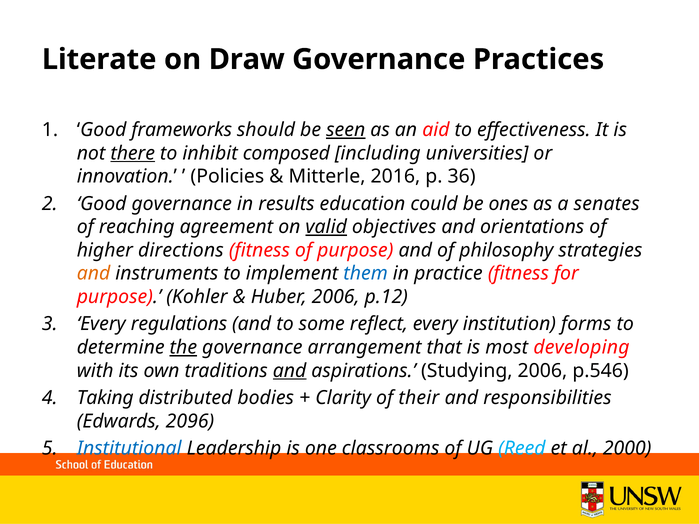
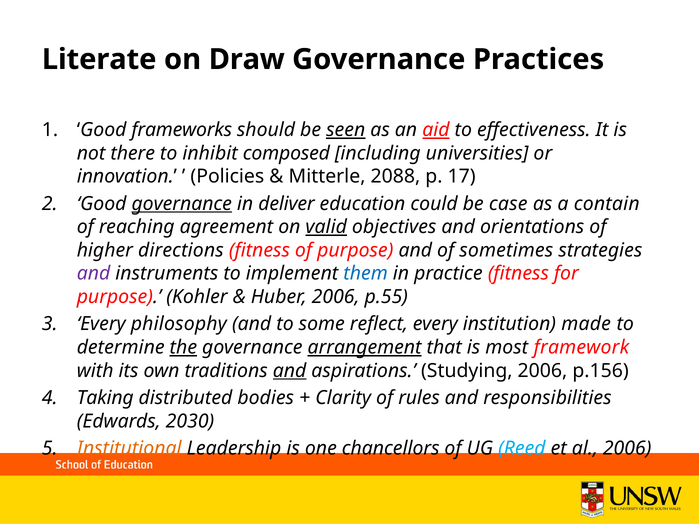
aid underline: none -> present
there underline: present -> none
2016: 2016 -> 2088
36: 36 -> 17
governance at (182, 204) underline: none -> present
results: results -> deliver
ones: ones -> case
senates: senates -> contain
philosophy: philosophy -> sometimes
and at (94, 274) colour: orange -> purple
p.12: p.12 -> p.55
regulations: regulations -> philosophy
forms: forms -> made
arrangement underline: none -> present
developing: developing -> framework
p.546: p.546 -> p.156
their: their -> rules
2096: 2096 -> 2030
Institutional colour: blue -> orange
classrooms: classrooms -> chancellors
al 2000: 2000 -> 2006
